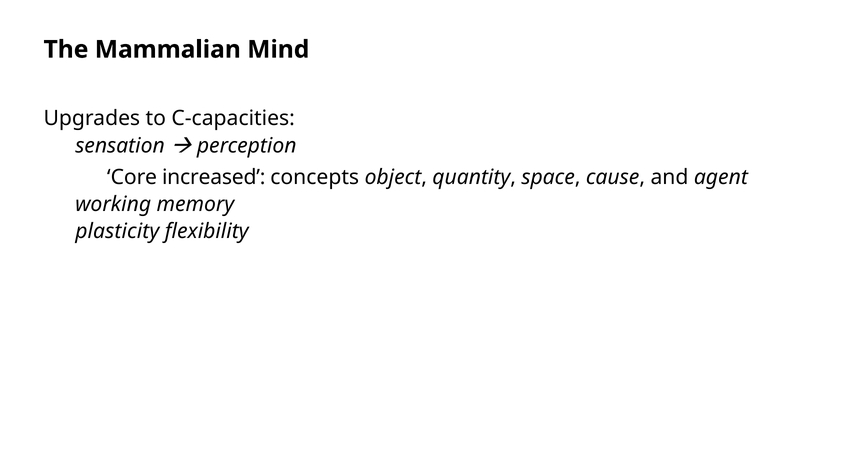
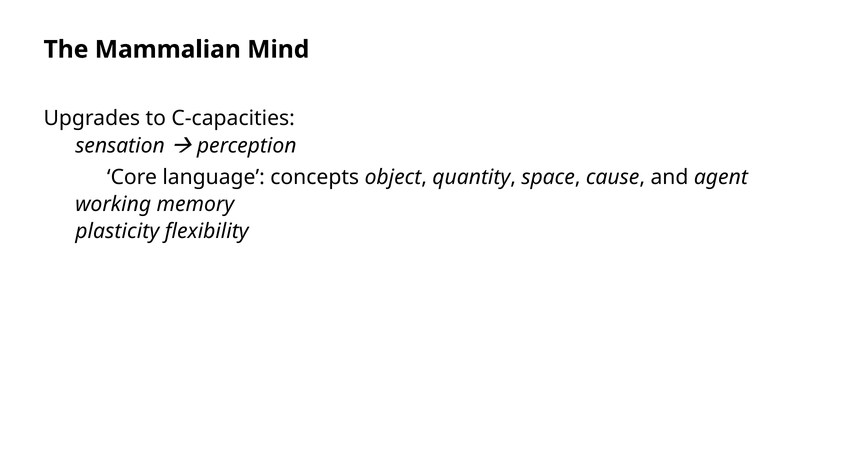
increased: increased -> language
